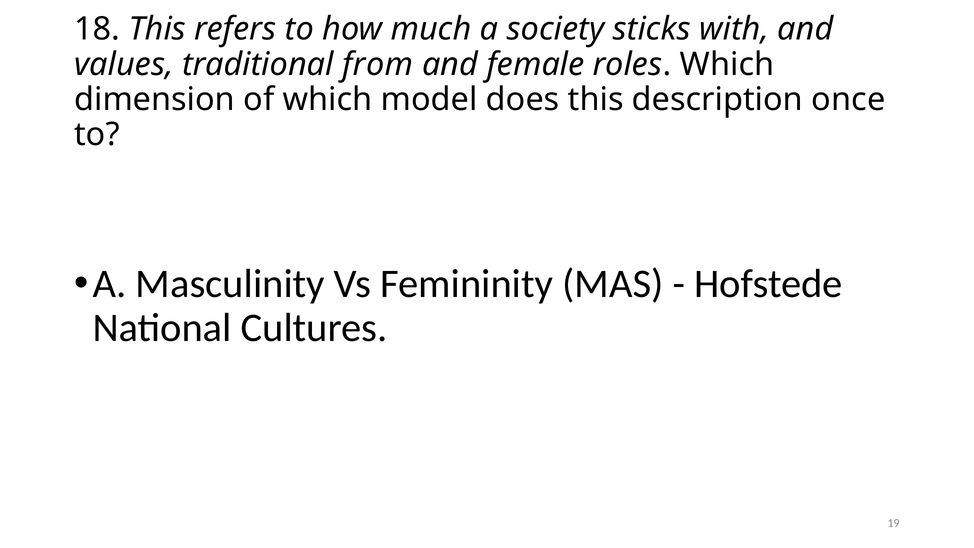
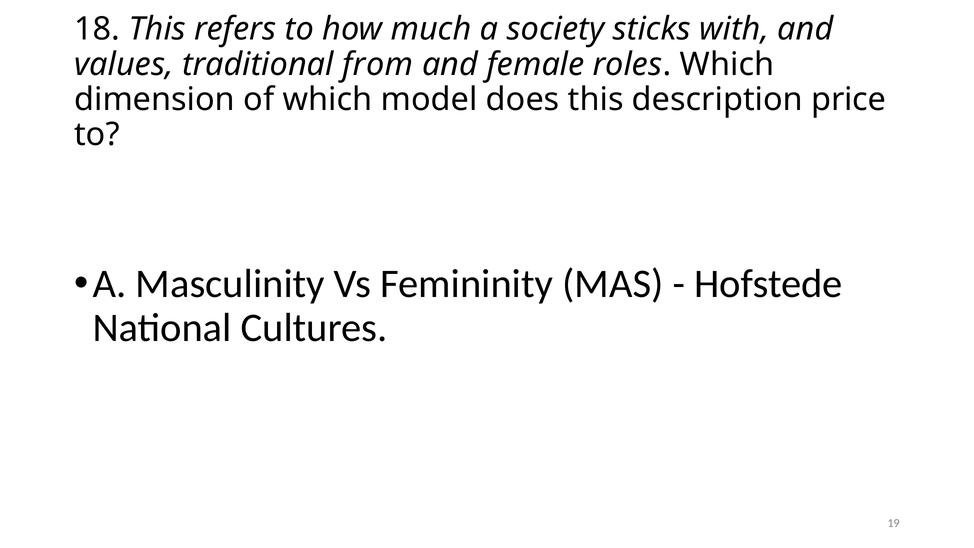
once: once -> price
